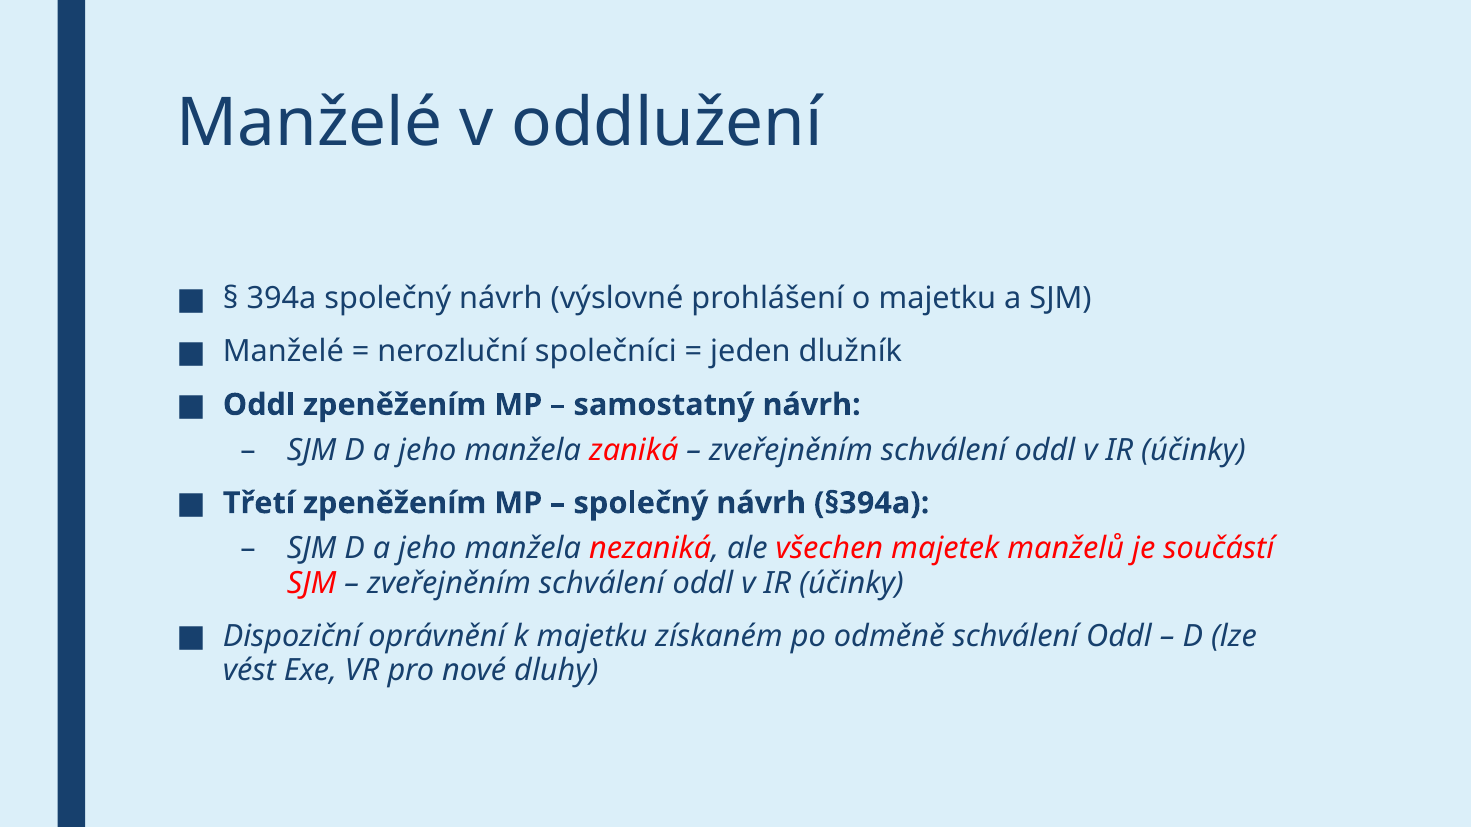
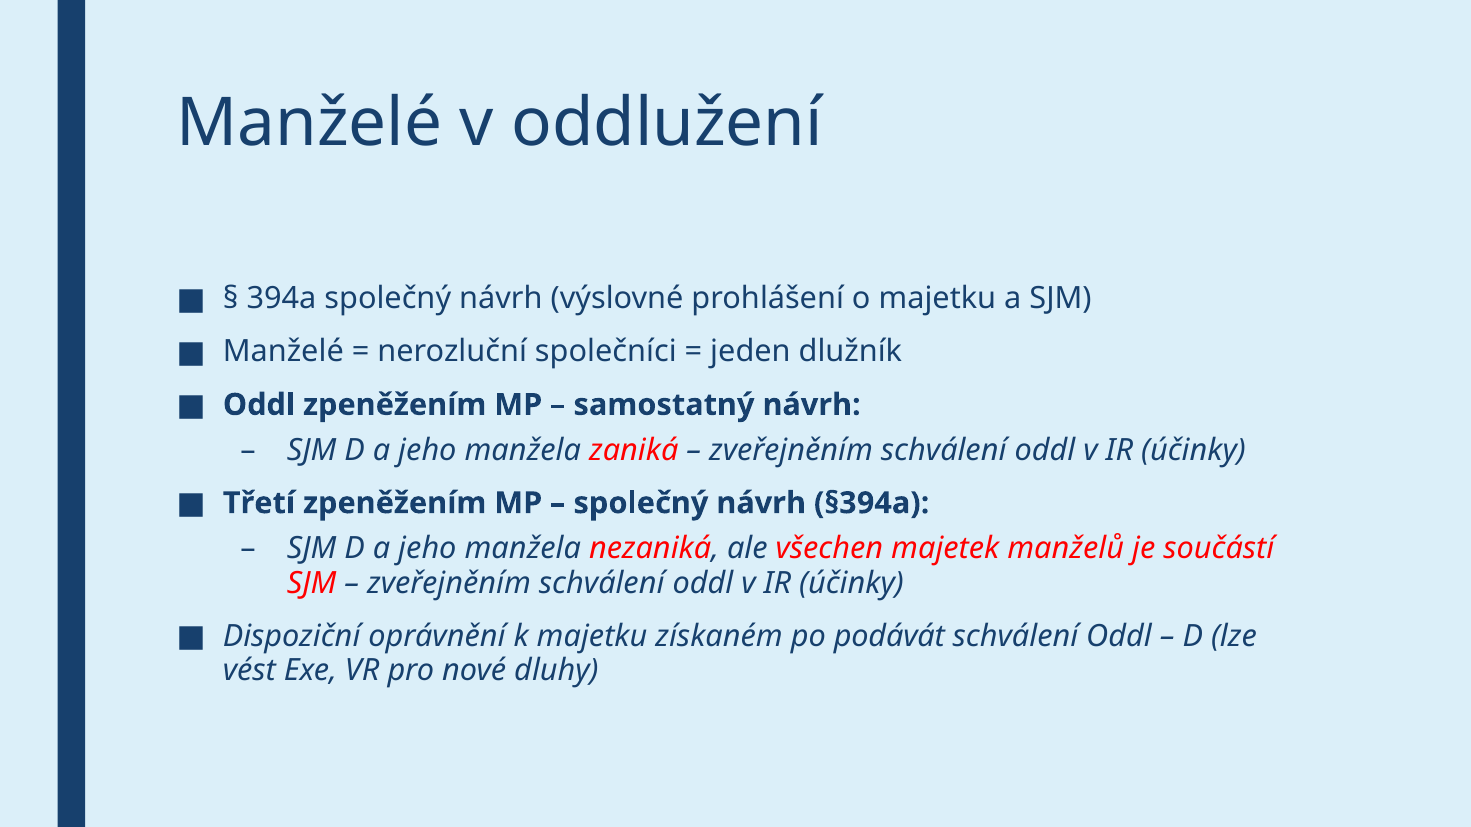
odměně: odměně -> podávát
